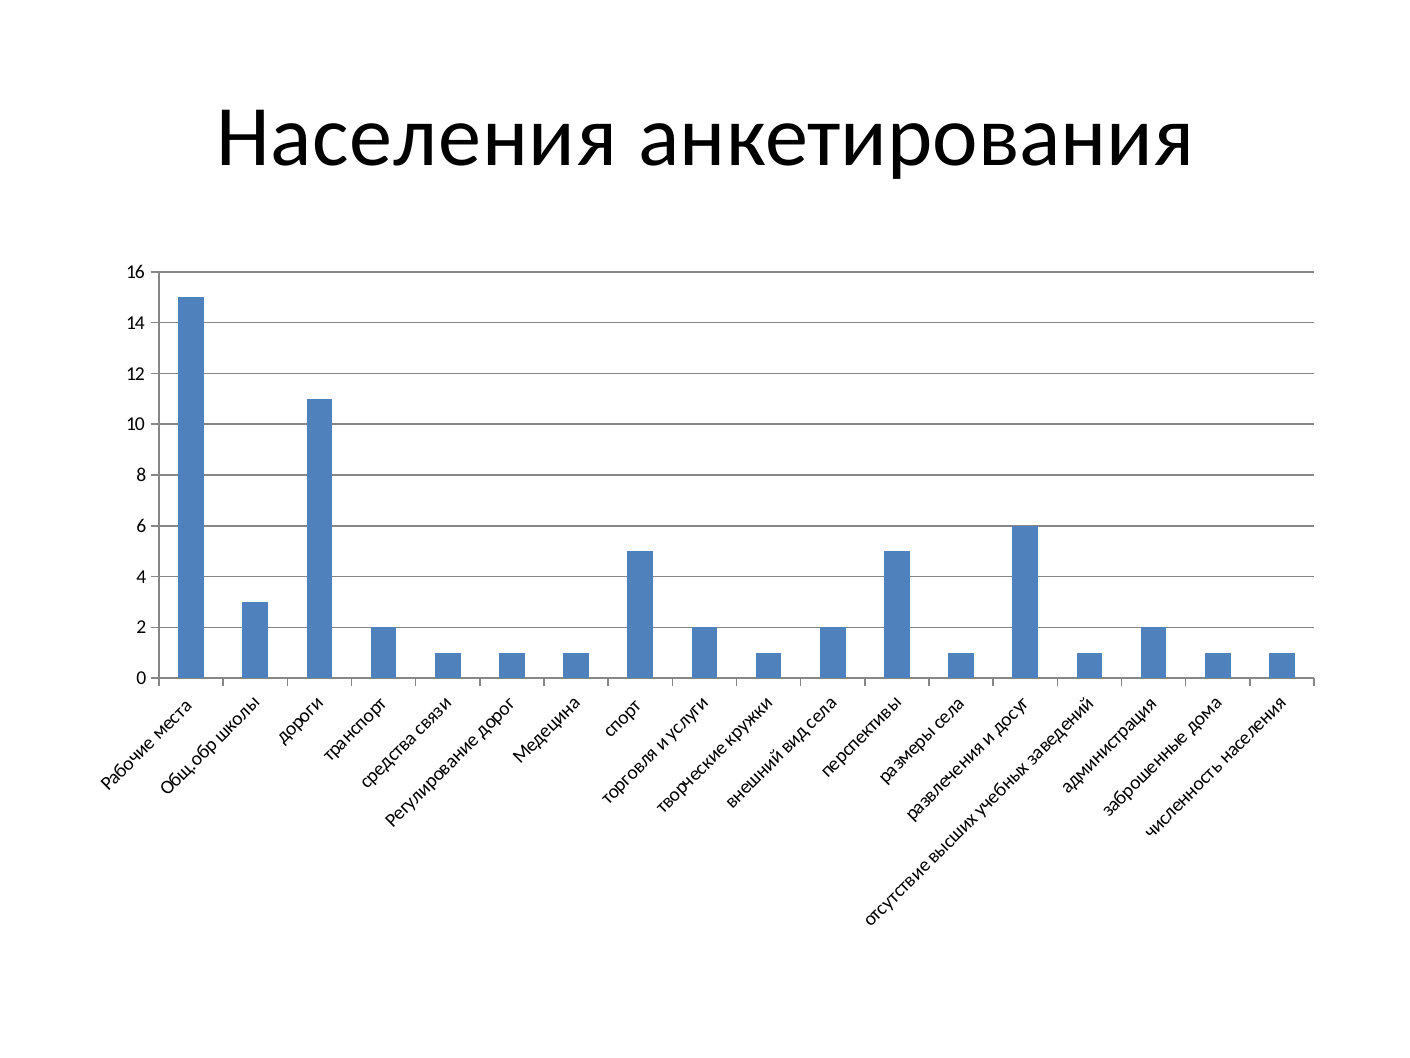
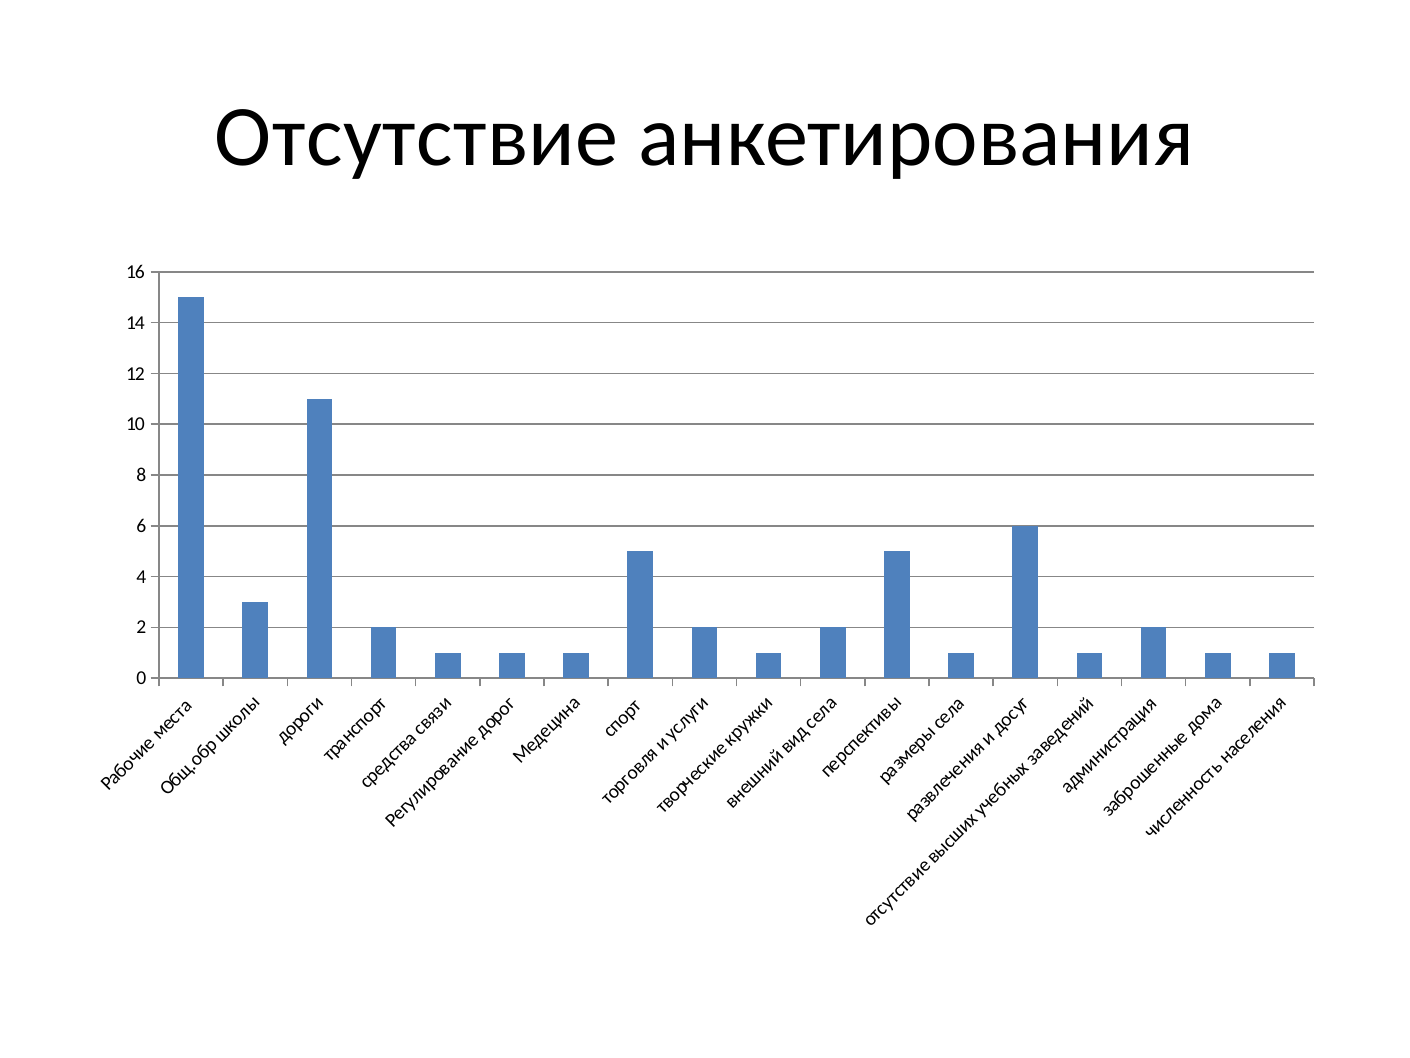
Населения: Населения -> Отсутствие
